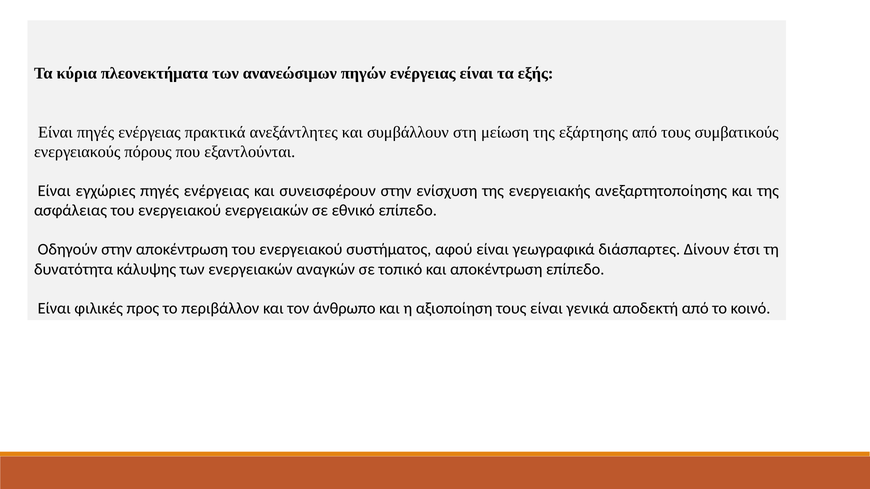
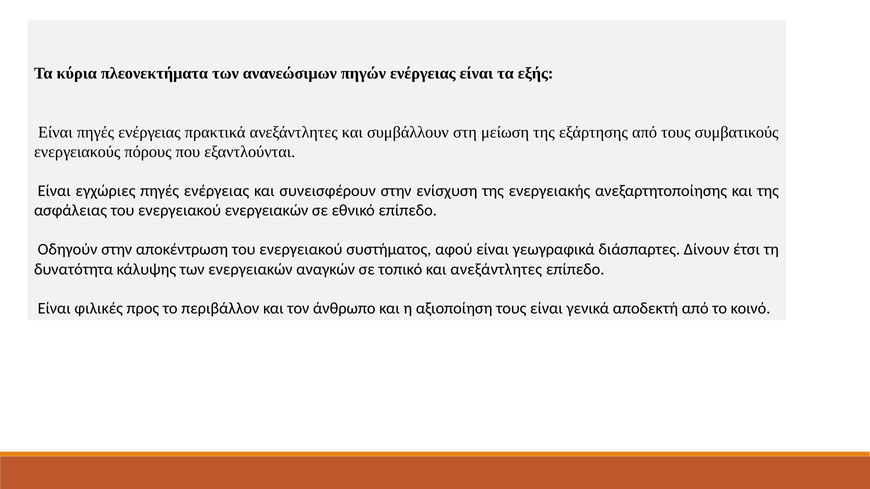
και αποκέντρωση: αποκέντρωση -> ανεξάντλητες
